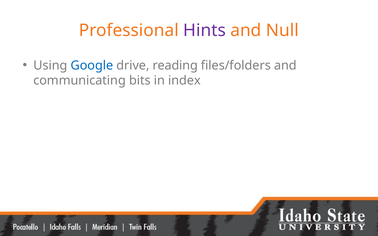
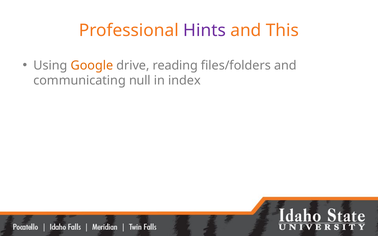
Null: Null -> This
Google colour: blue -> orange
bits: bits -> null
